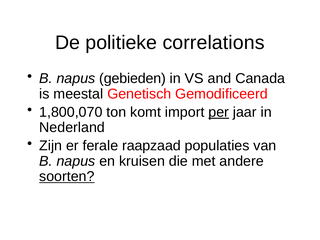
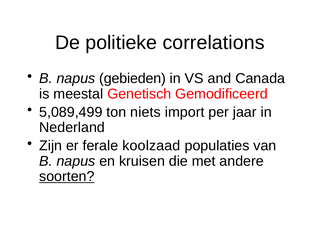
1,800,070: 1,800,070 -> 5,089,499
komt: komt -> niets
per underline: present -> none
raapzaad: raapzaad -> koolzaad
